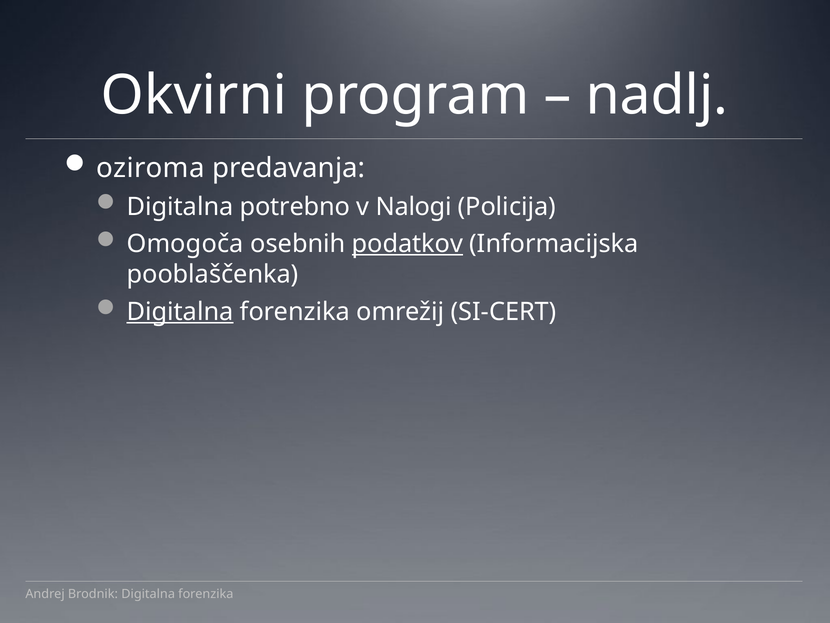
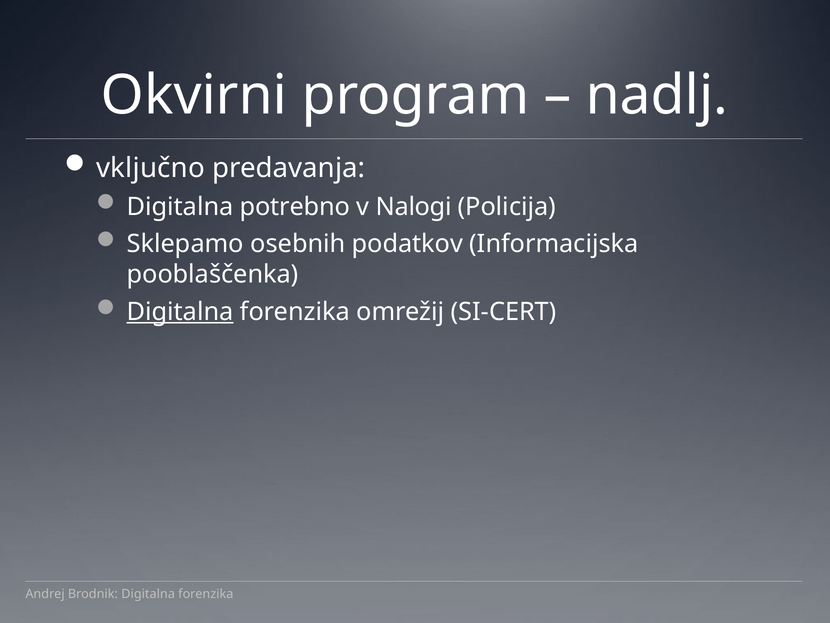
oziroma: oziroma -> vključno
Omogoča: Omogoča -> Sklepamo
podatkov underline: present -> none
